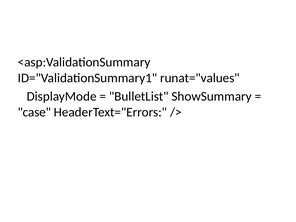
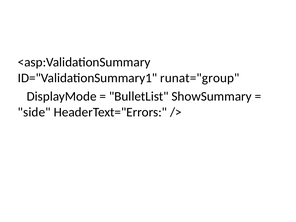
runat="values: runat="values -> runat="group
case: case -> side
